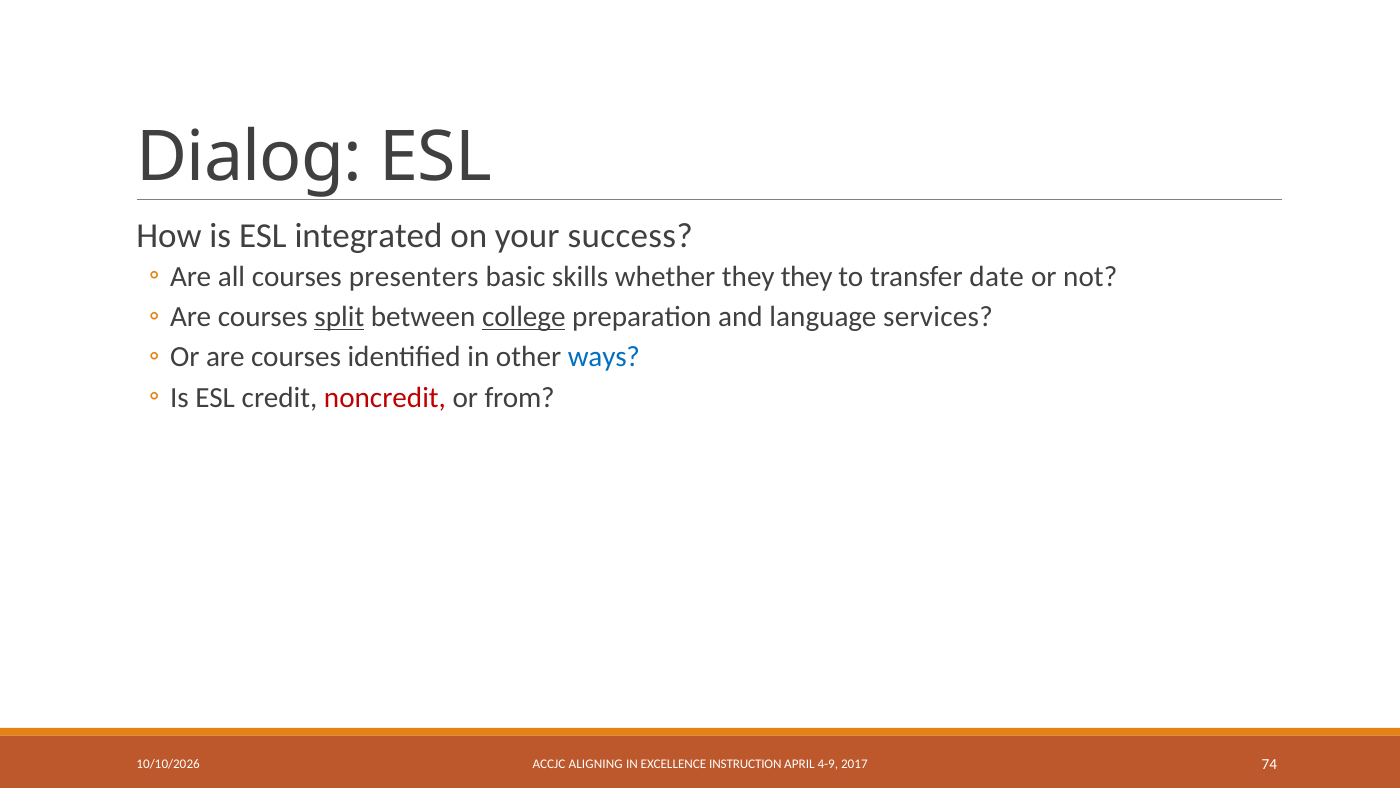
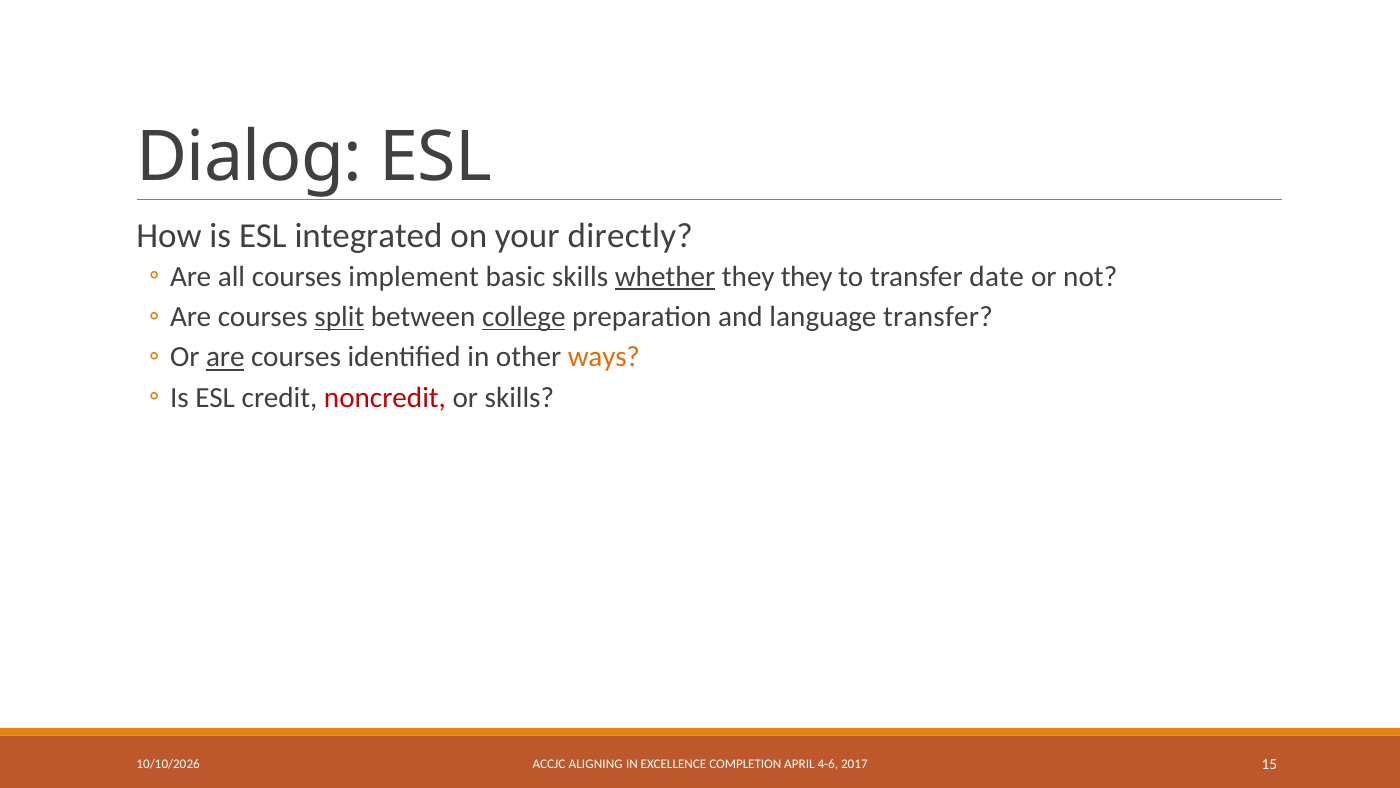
success: success -> directly
presenters: presenters -> implement
whether underline: none -> present
language services: services -> transfer
are at (225, 357) underline: none -> present
ways colour: blue -> orange
or from: from -> skills
INSTRUCTION: INSTRUCTION -> COMPLETION
4-9: 4-9 -> 4-6
74: 74 -> 15
